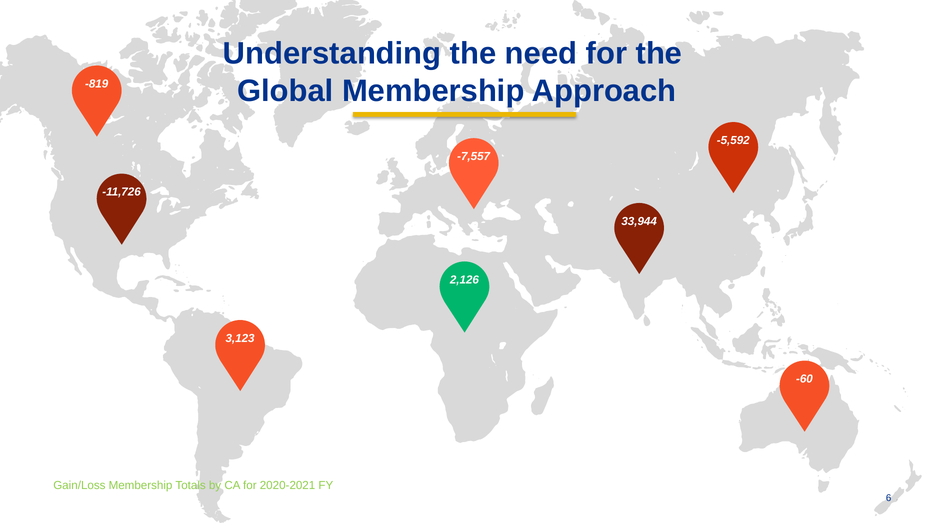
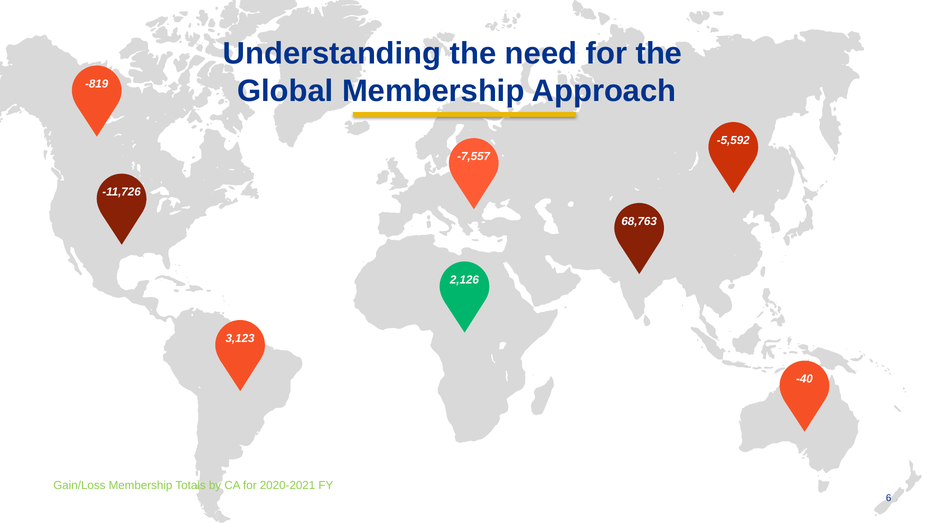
33,944: 33,944 -> 68,763
-60: -60 -> -40
